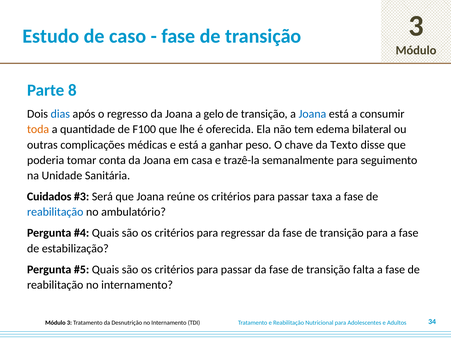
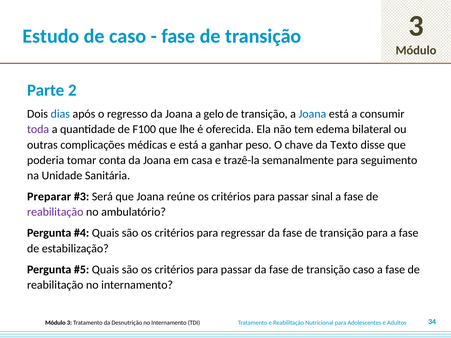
8: 8 -> 2
toda colour: orange -> purple
Cuidados: Cuidados -> Preparar
taxa: taxa -> sinal
reabilitação at (55, 212) colour: blue -> purple
transição falta: falta -> caso
